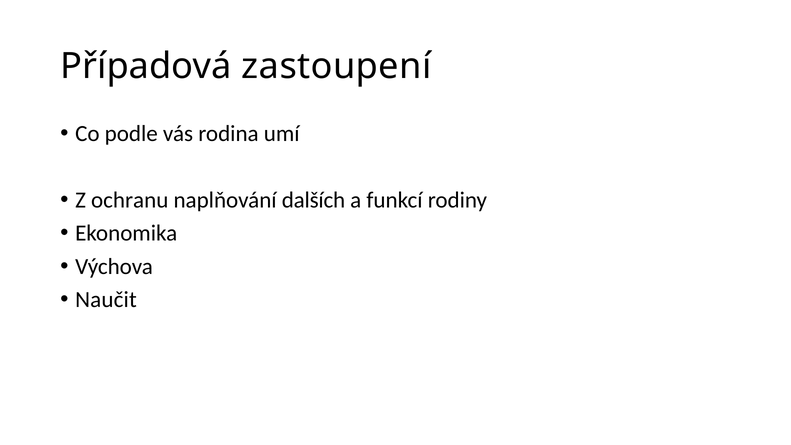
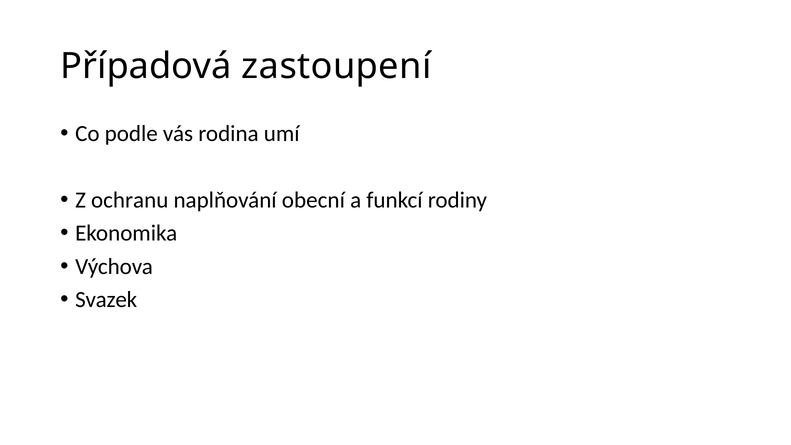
dalších: dalších -> obecní
Naučit: Naučit -> Svazek
